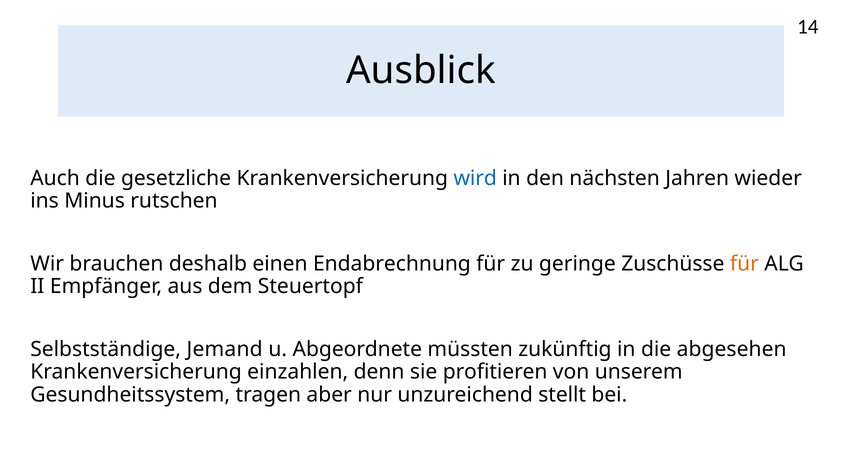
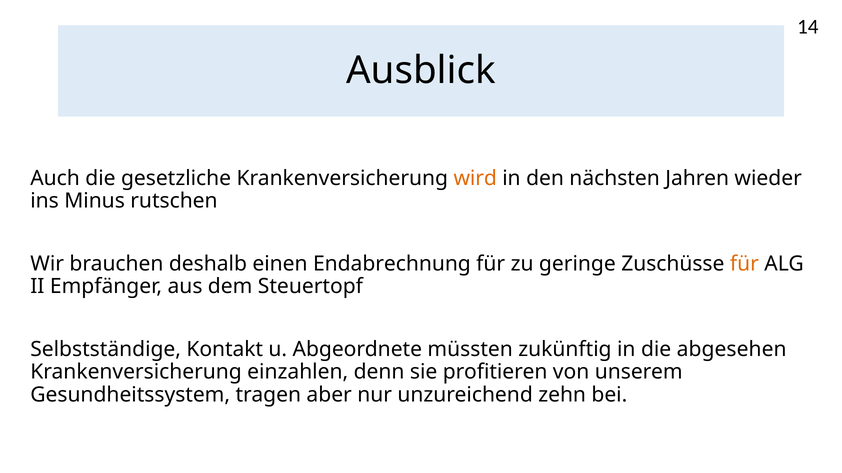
wird colour: blue -> orange
Jemand: Jemand -> Kontakt
stellt: stellt -> zehn
